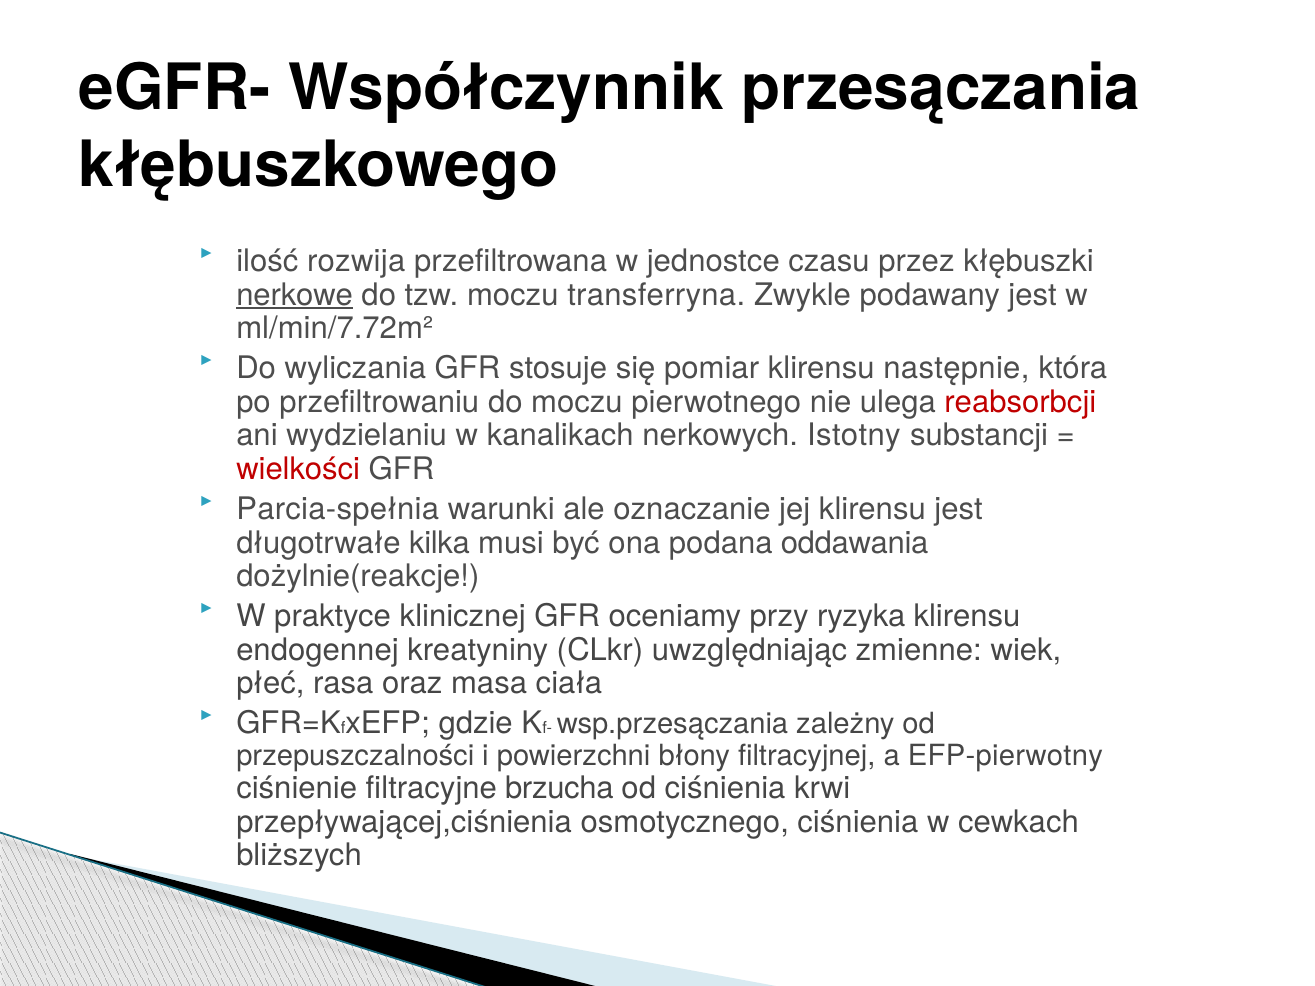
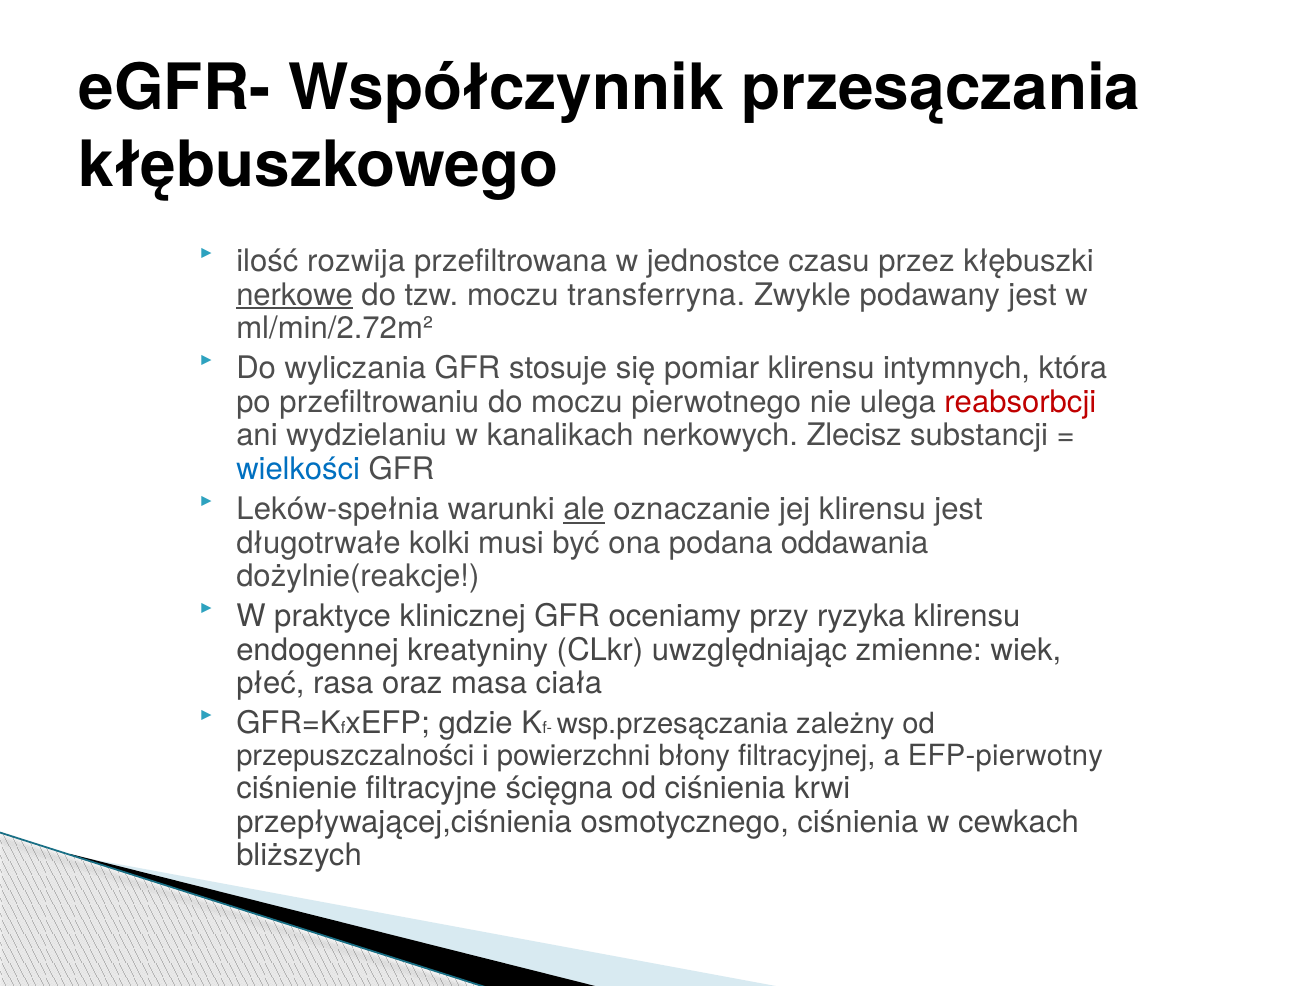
ml/min/7.72m²: ml/min/7.72m² -> ml/min/2.72m²
następnie: następnie -> intymnych
Istotny: Istotny -> Zlecisz
wielkości colour: red -> blue
Parcia-spełnia: Parcia-spełnia -> Leków-spełnia
ale underline: none -> present
kilka: kilka -> kolki
brzucha: brzucha -> ścięgna
